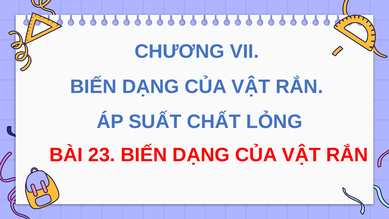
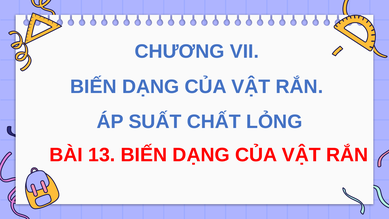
23: 23 -> 13
